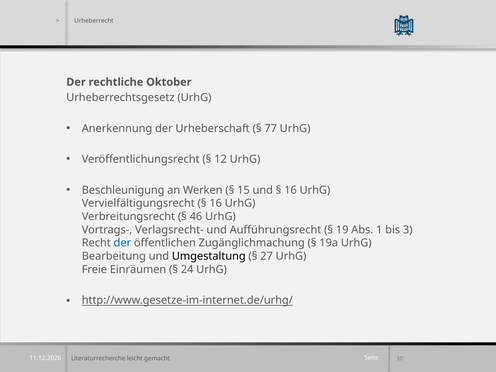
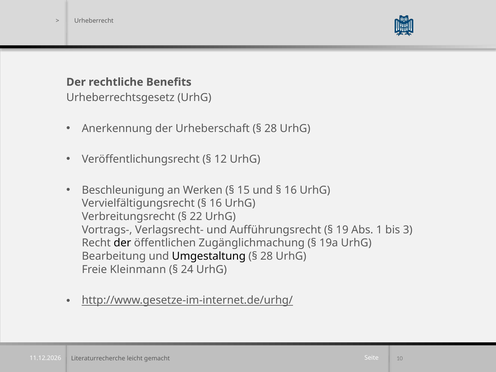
Oktober: Oktober -> Benefits
77 at (271, 128): 77 -> 28
46: 46 -> 22
der at (122, 243) colour: blue -> black
27 at (267, 256): 27 -> 28
Einräumen: Einräumen -> Kleinmann
